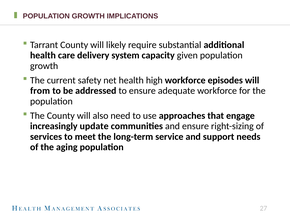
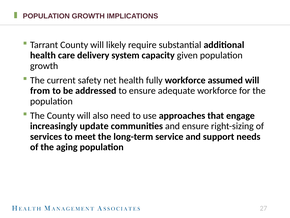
high: high -> fully
episodes: episodes -> assumed
